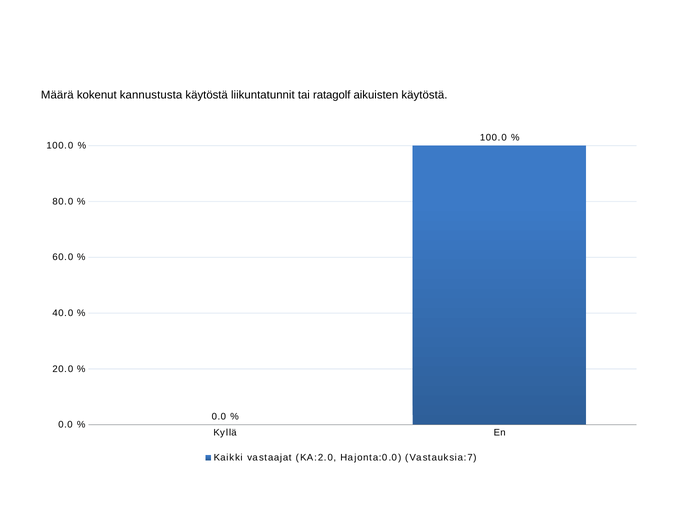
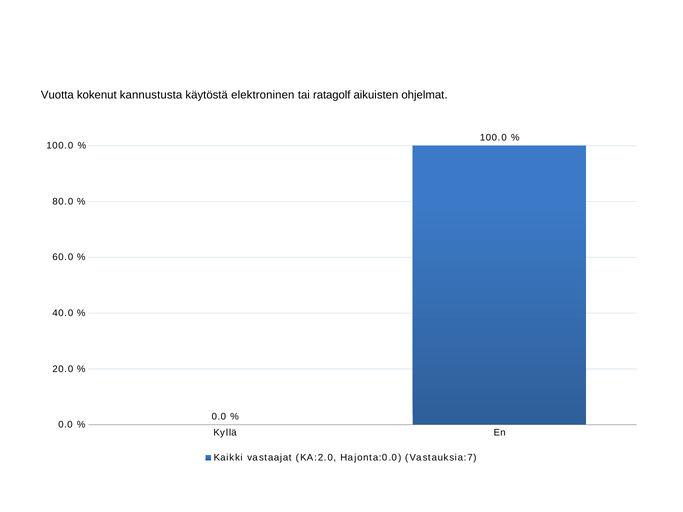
Määrä: Määrä -> Vuotta
liikuntatunnit: liikuntatunnit -> elektroninen
aikuisten käytöstä: käytöstä -> ohjelmat
